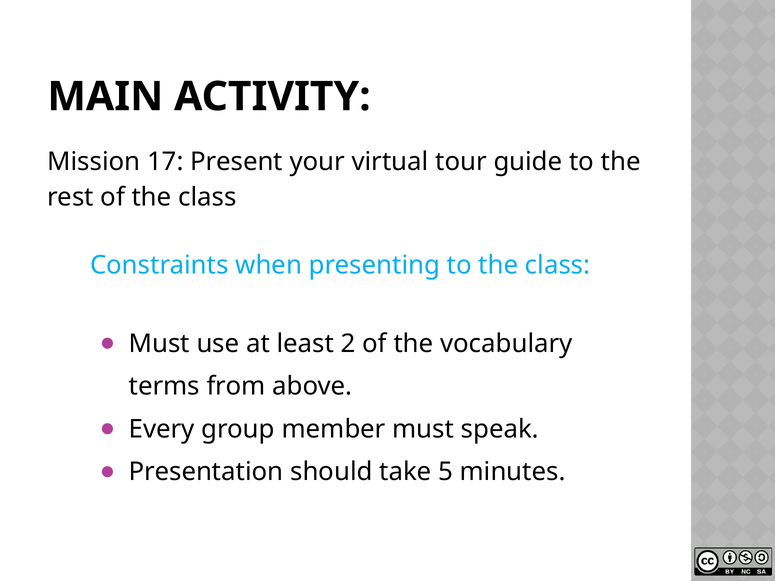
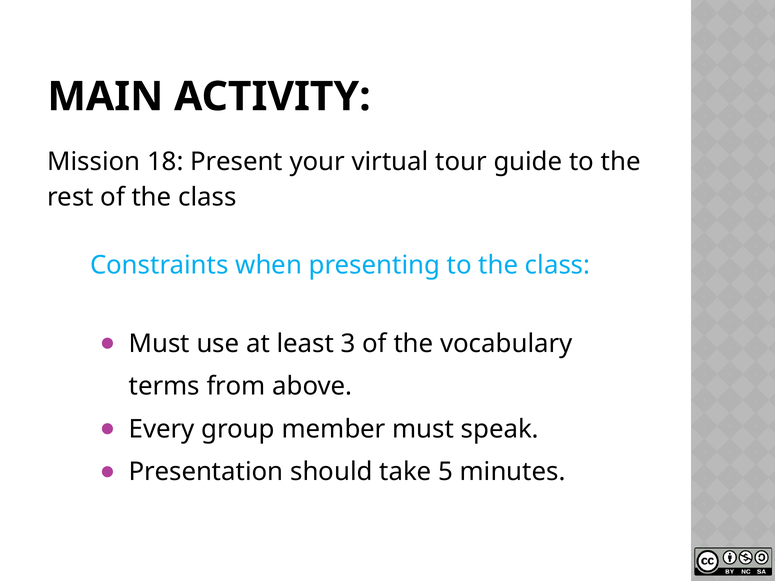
17: 17 -> 18
2: 2 -> 3
